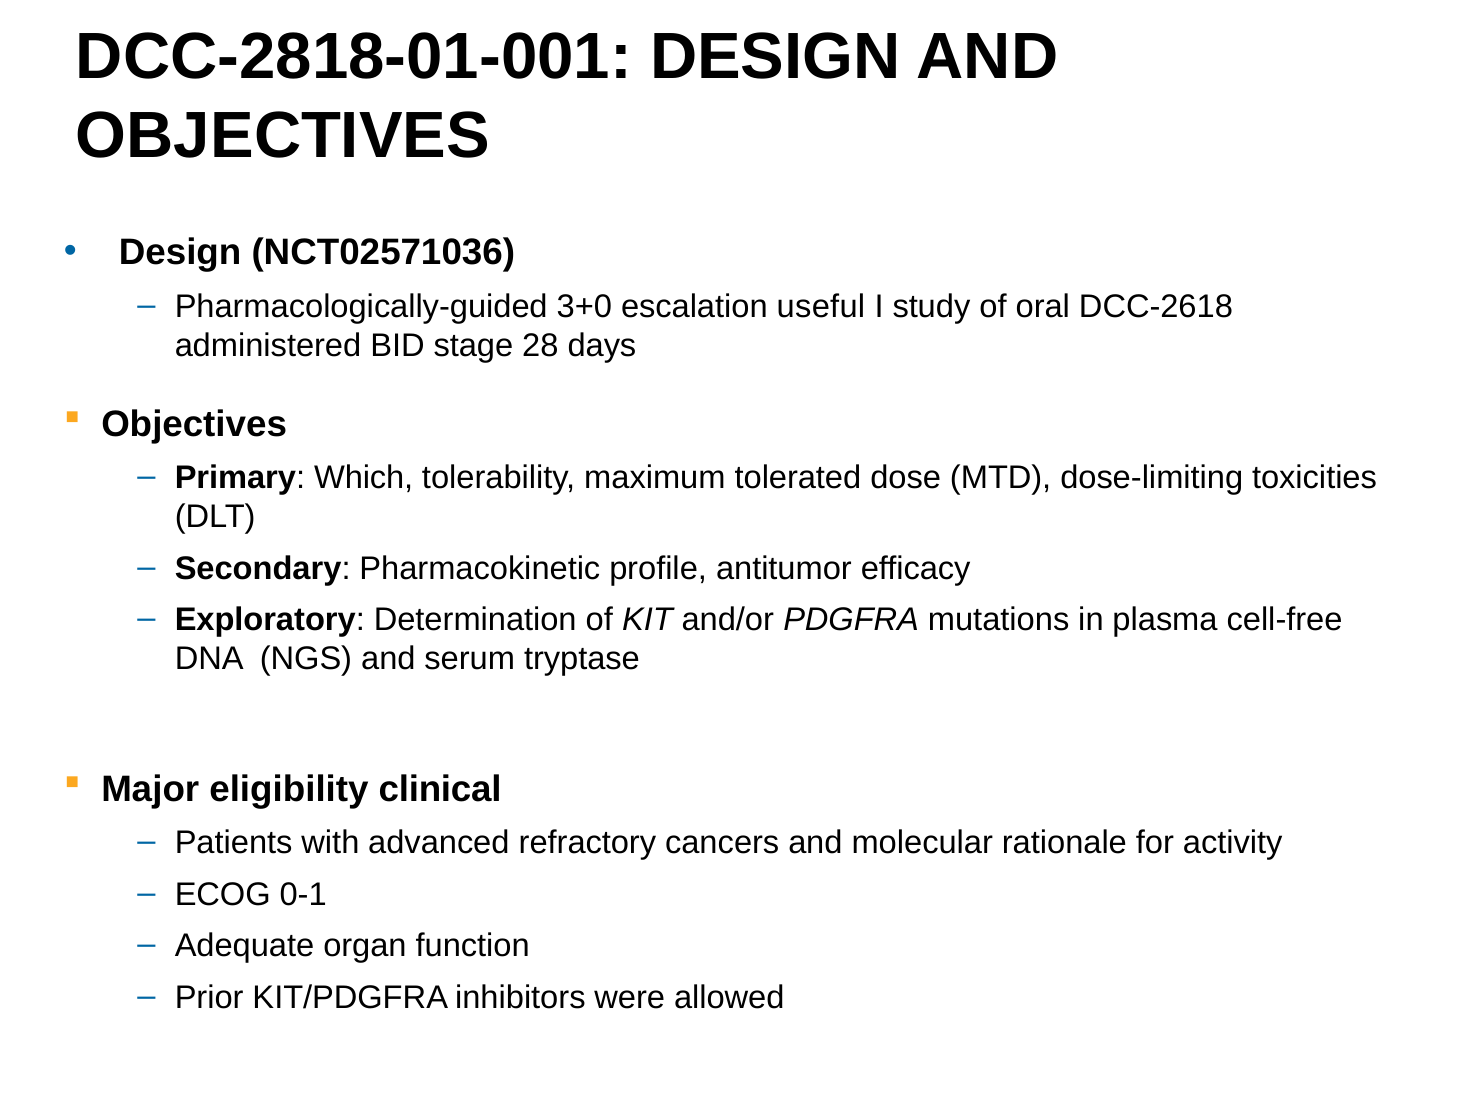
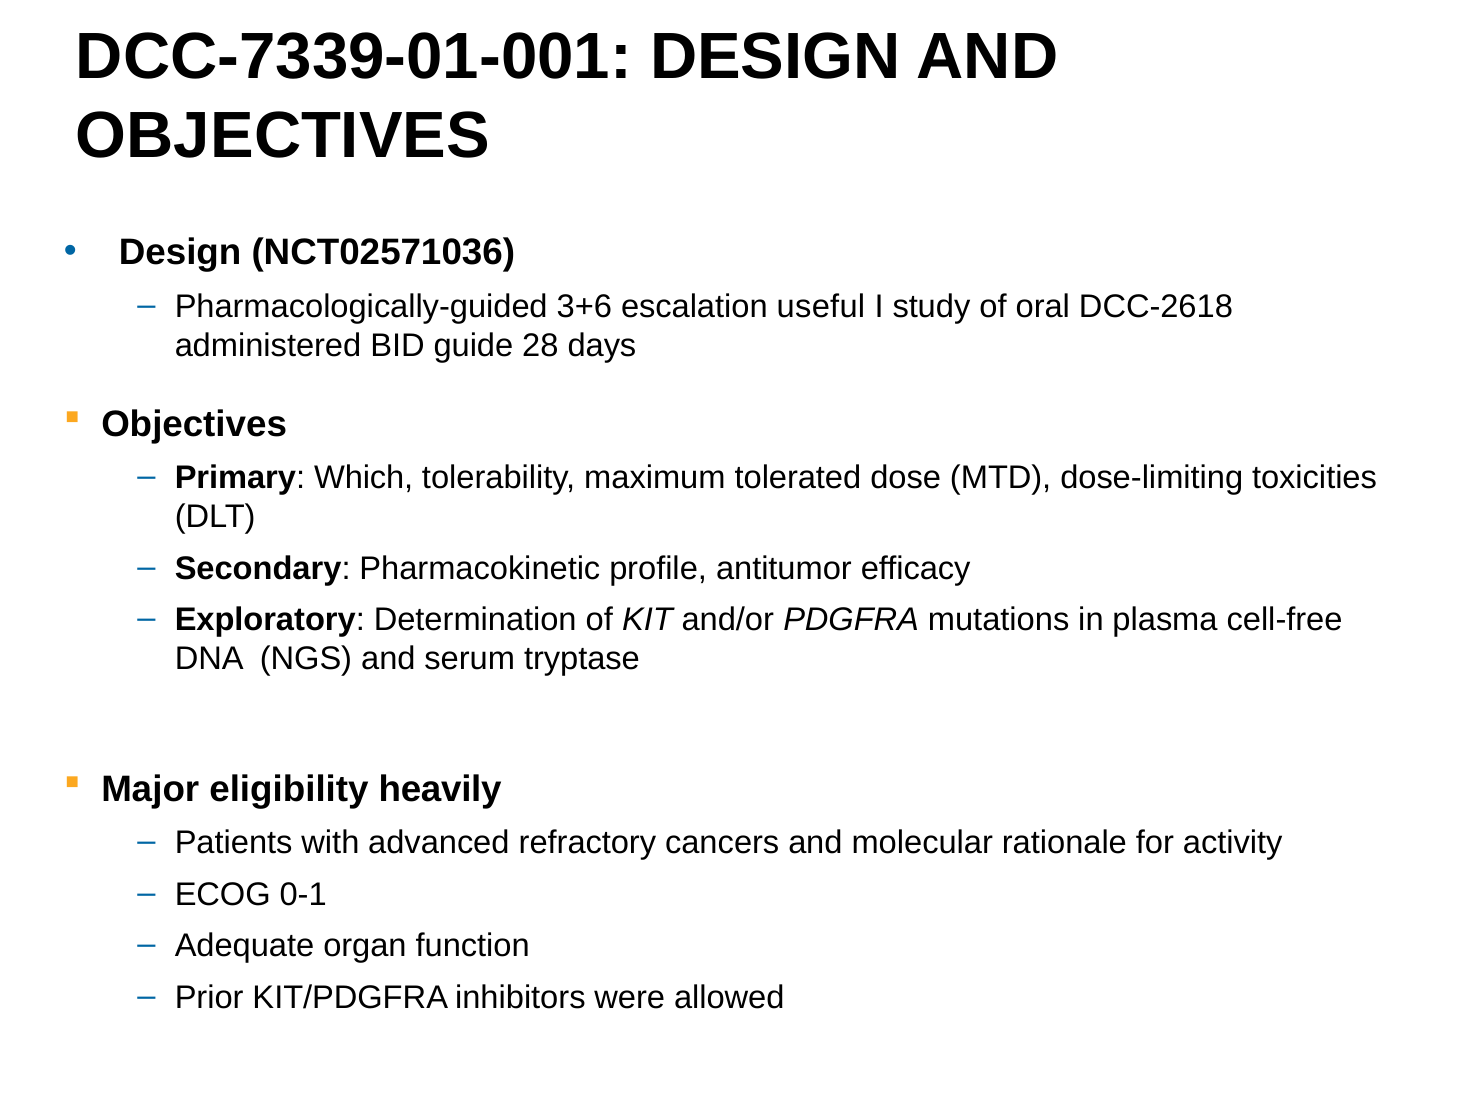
DCC-2818-01-001: DCC-2818-01-001 -> DCC-7339-01-001
3+0: 3+0 -> 3+6
stage: stage -> guide
clinical: clinical -> heavily
